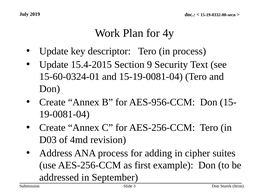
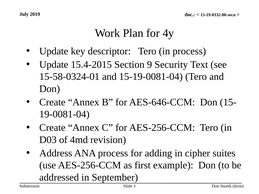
15-60-0324-01: 15-60-0324-01 -> 15-58-0324-01
AES-956-CCM: AES-956-CCM -> AES-646-CCM
